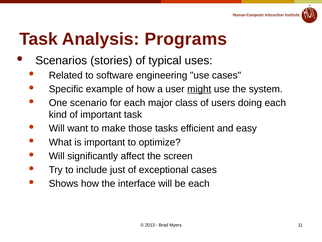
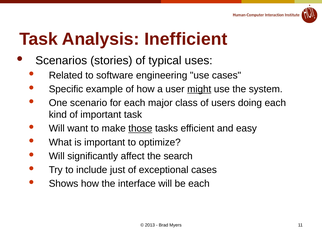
Programs: Programs -> Inefficient
those underline: none -> present
screen: screen -> search
